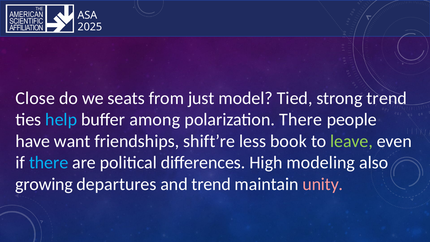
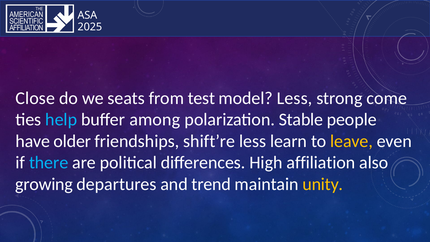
just: just -> test
model Tied: Tied -> Less
strong trend: trend -> come
polarization There: There -> Stable
want: want -> older
book: book -> learn
leave colour: light green -> yellow
modeling: modeling -> affiliation
unity colour: pink -> yellow
